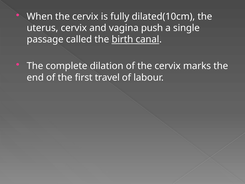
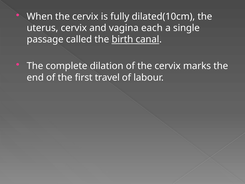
push: push -> each
